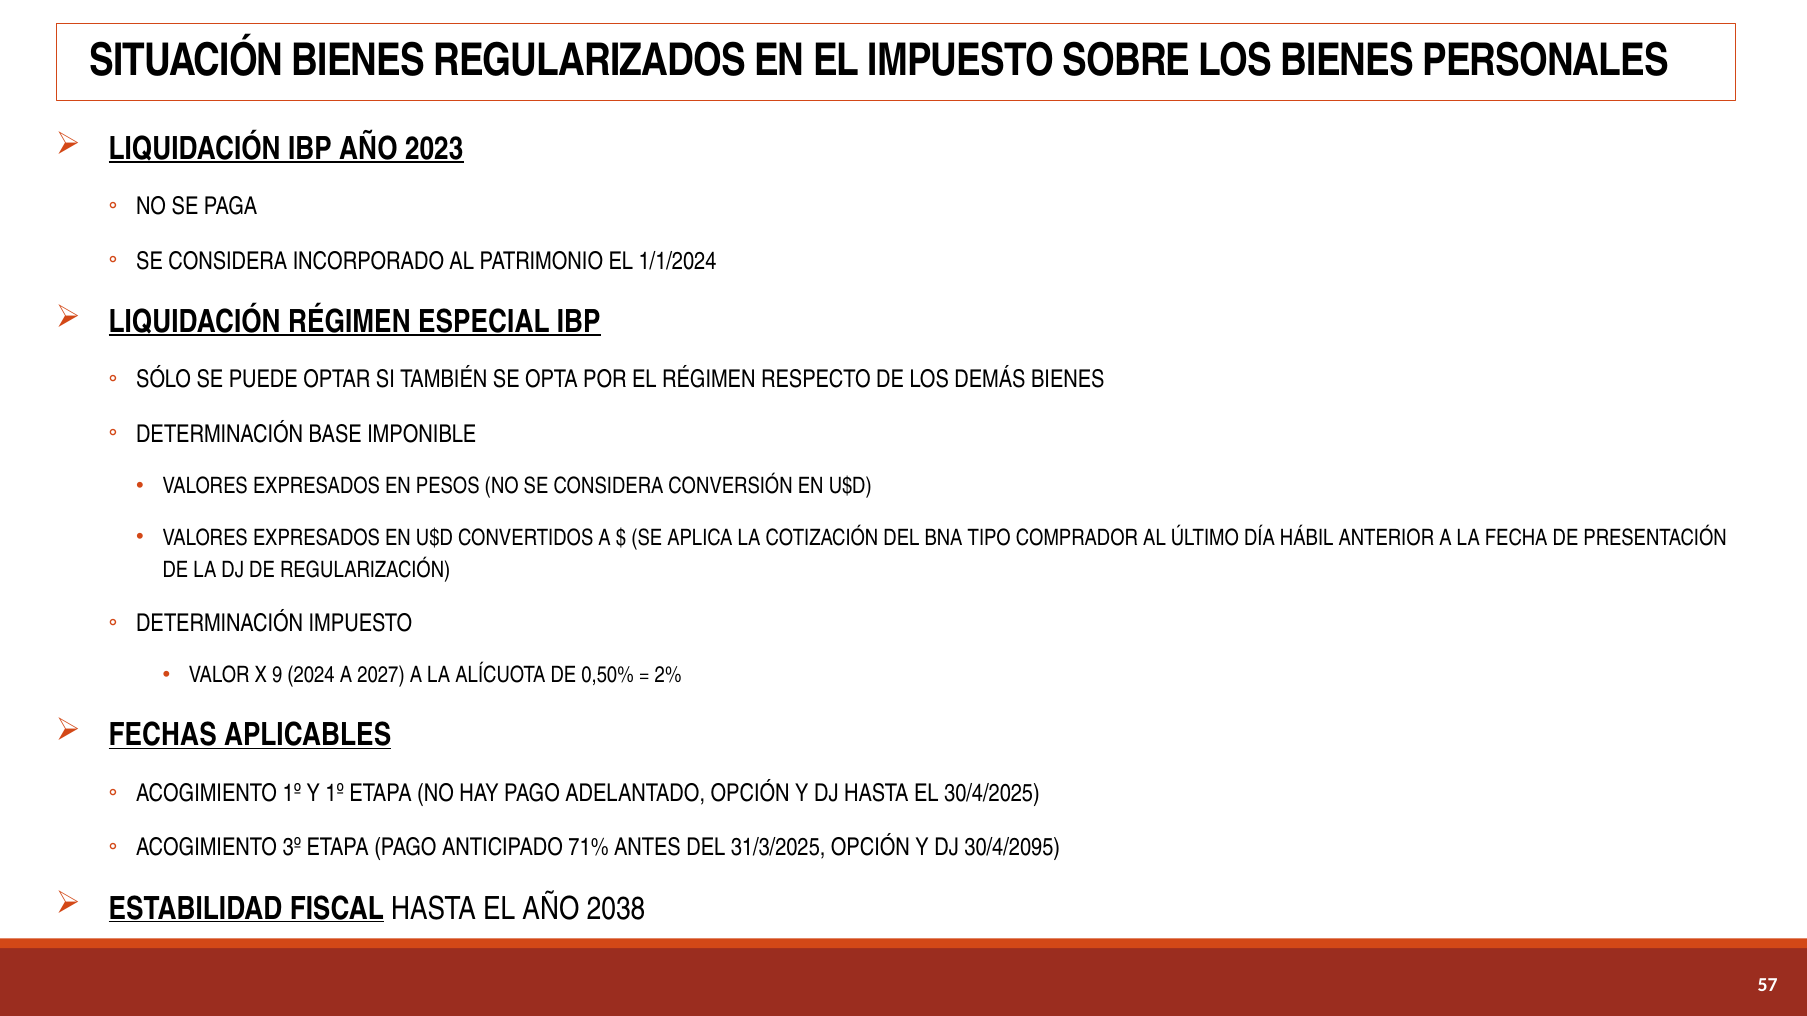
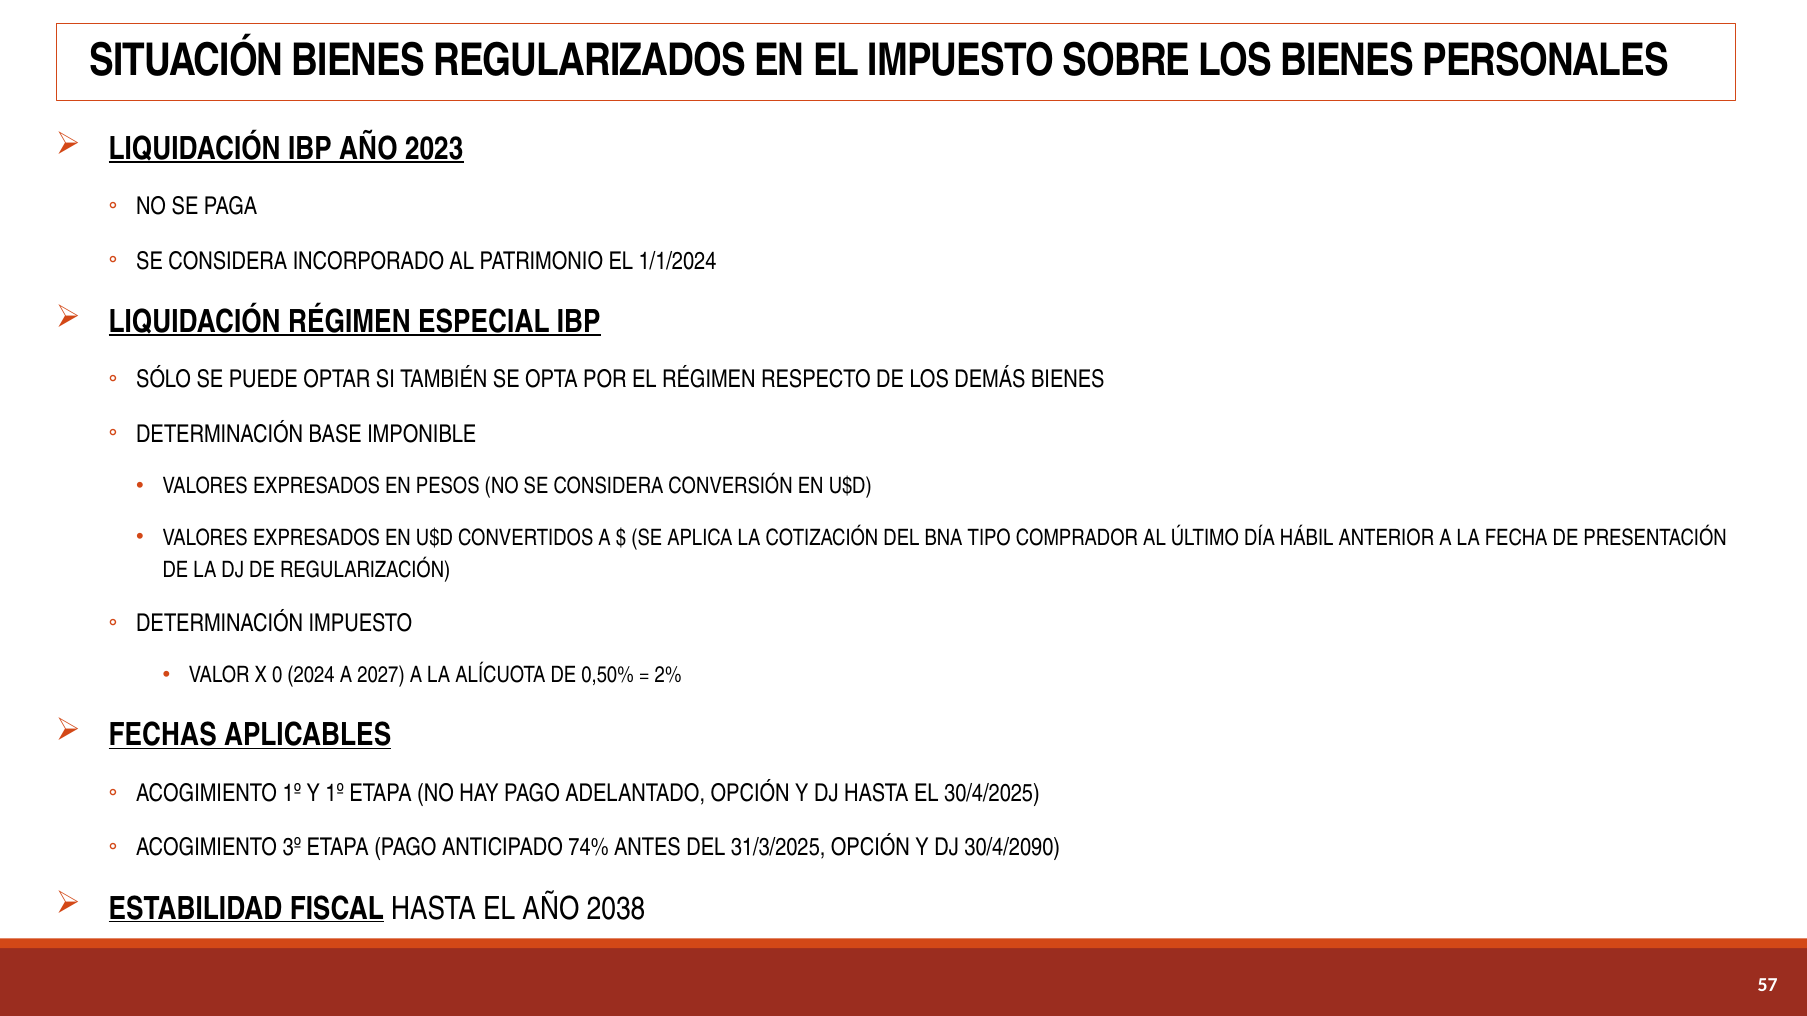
9: 9 -> 0
71%: 71% -> 74%
30/4/2095: 30/4/2095 -> 30/4/2090
